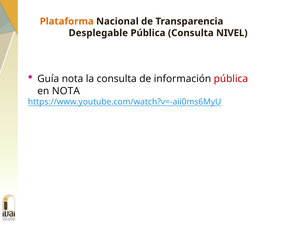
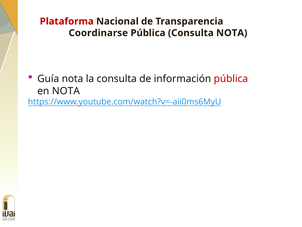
Plataforma colour: orange -> red
Desplegable: Desplegable -> Coordinarse
Consulta NIVEL: NIVEL -> NOTA
